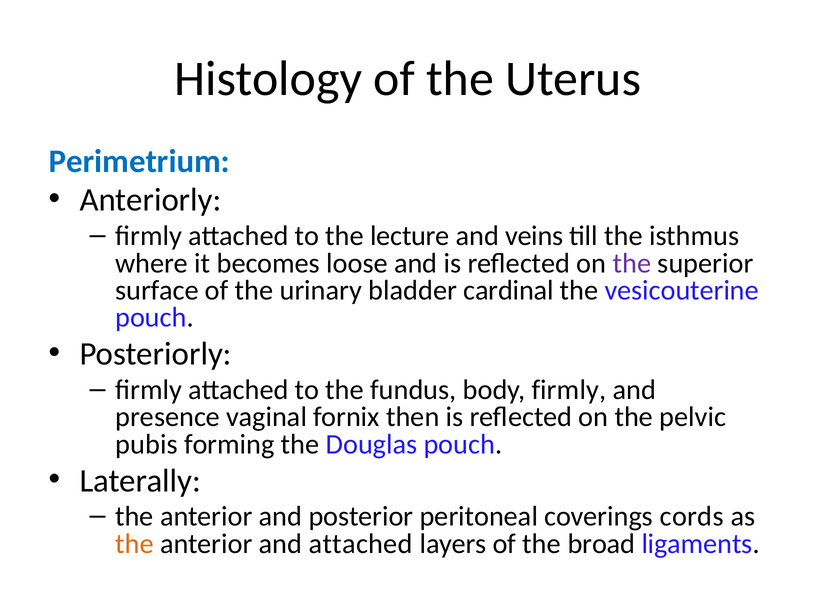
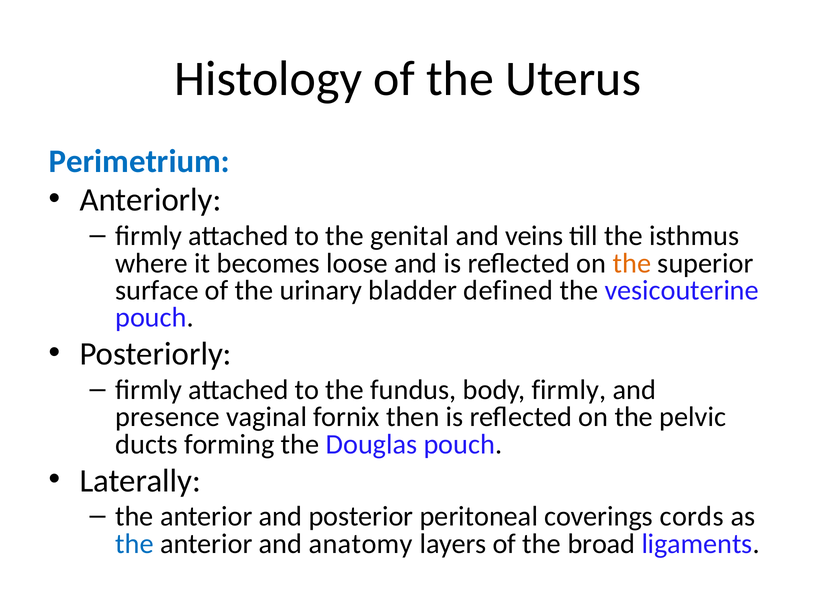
lecture: lecture -> genital
the at (632, 263) colour: purple -> orange
cardinal: cardinal -> defined
pubis: pubis -> ducts
the at (134, 544) colour: orange -> blue
and attached: attached -> anatomy
